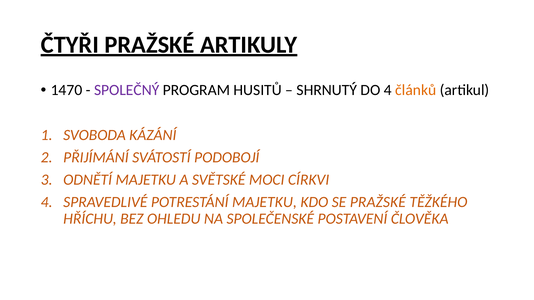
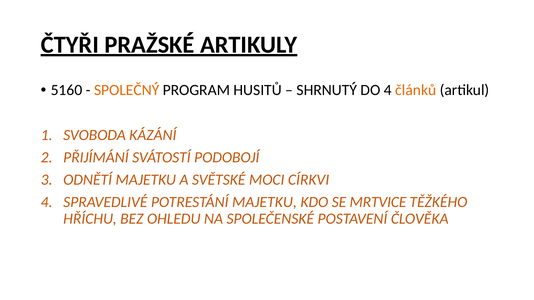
1470: 1470 -> 5160
SPOLEČNÝ colour: purple -> orange
SE PRAŽSKÉ: PRAŽSKÉ -> MRTVICE
